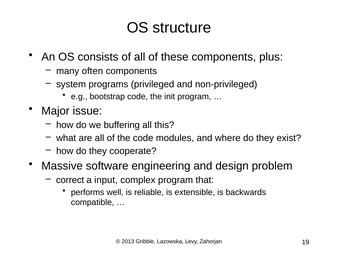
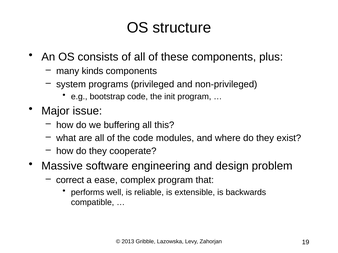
often: often -> kinds
input: input -> ease
